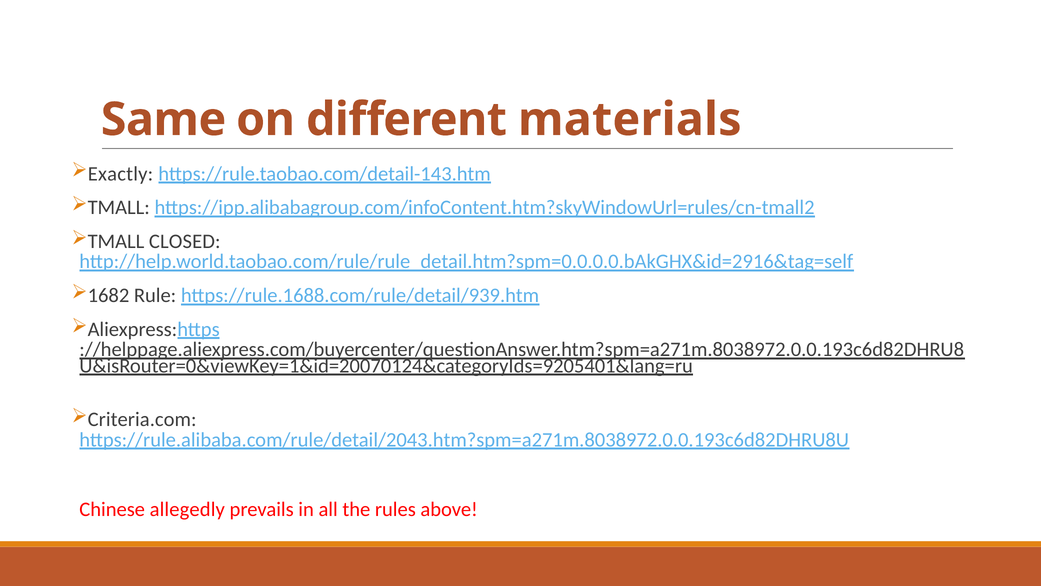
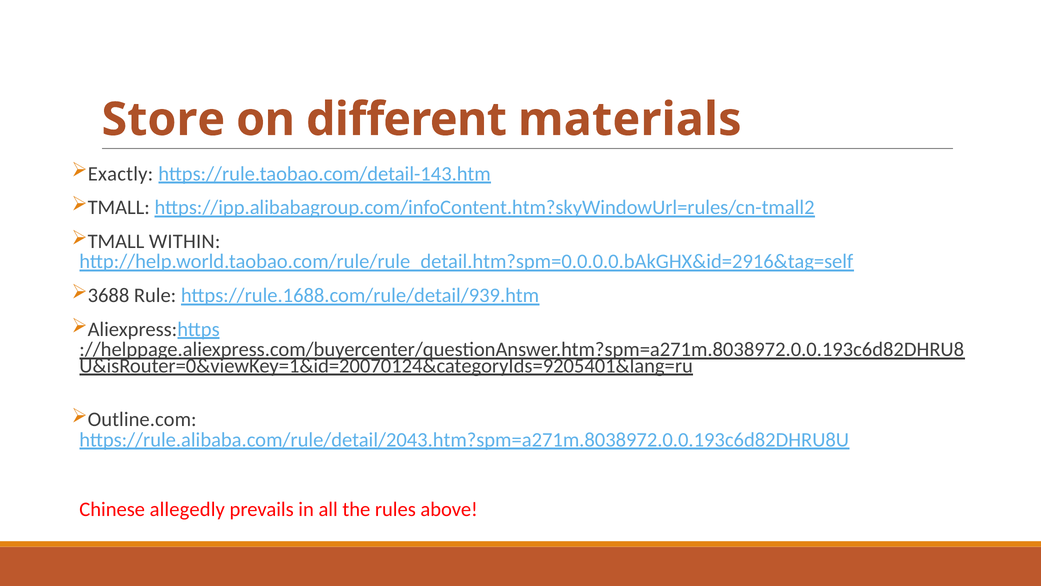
Same: Same -> Store
CLOSED: CLOSED -> WITHIN
1682: 1682 -> 3688
Criteria.com: Criteria.com -> Outline.com
